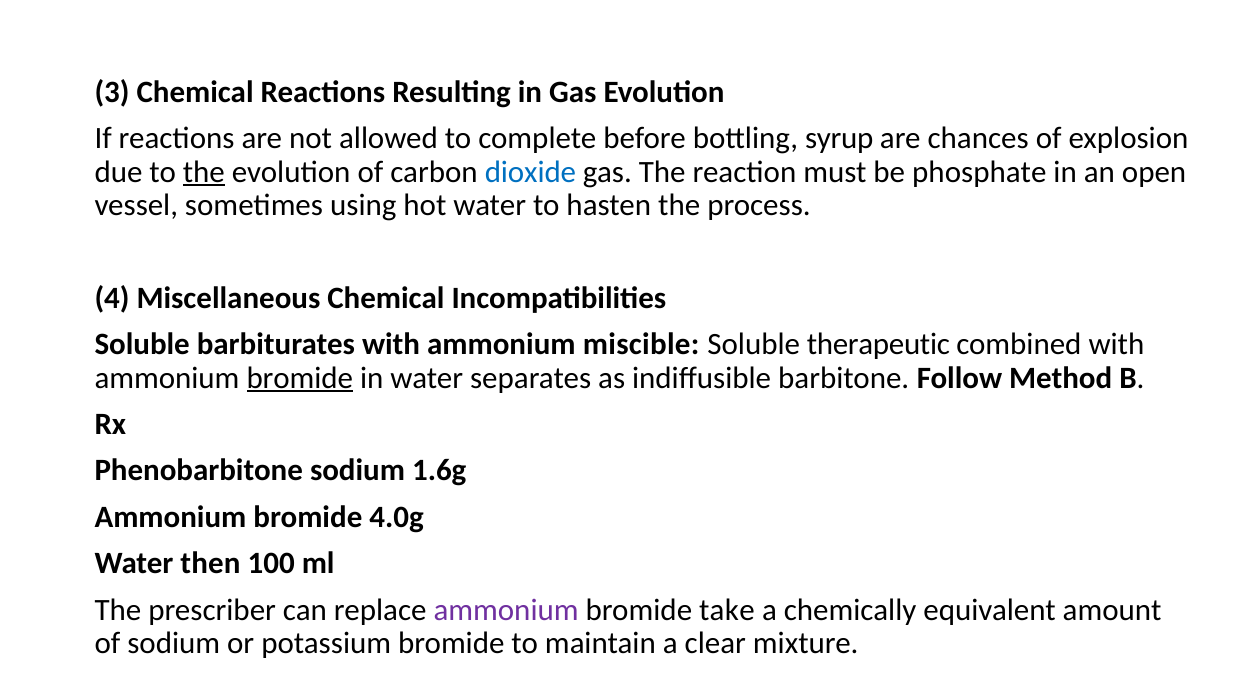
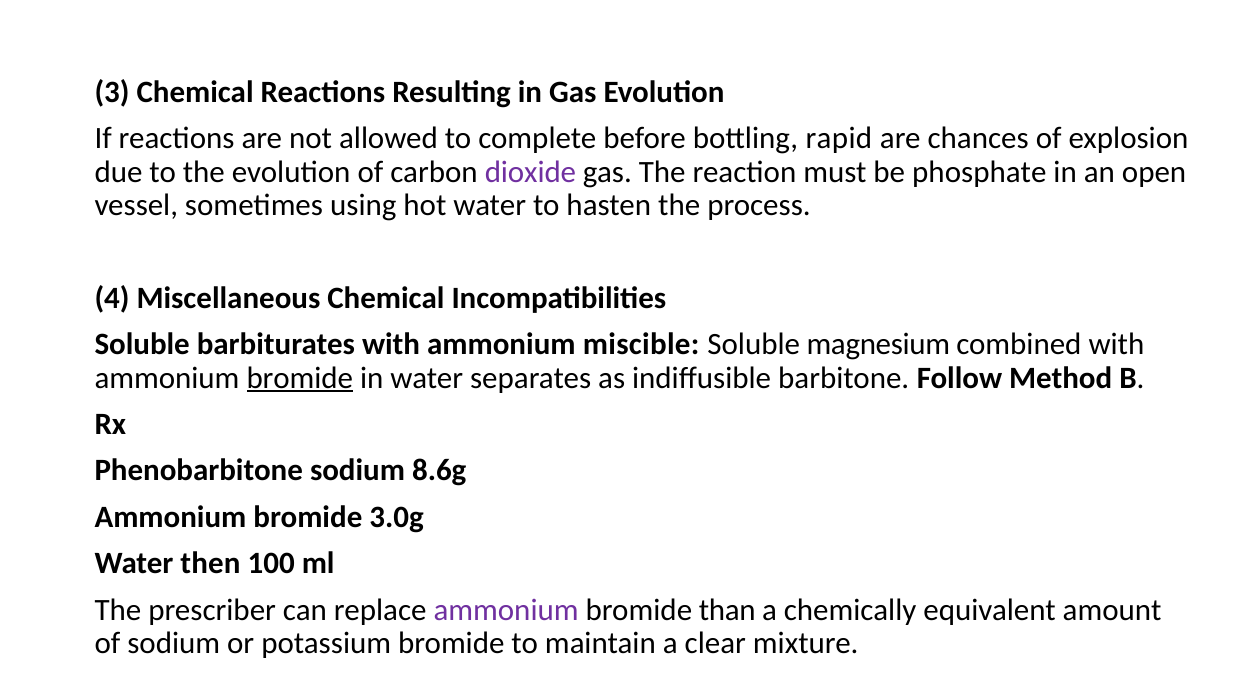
syrup: syrup -> rapid
the at (204, 172) underline: present -> none
dioxide colour: blue -> purple
therapeutic: therapeutic -> magnesium
1.6g: 1.6g -> 8.6g
4.0g: 4.0g -> 3.0g
take: take -> than
